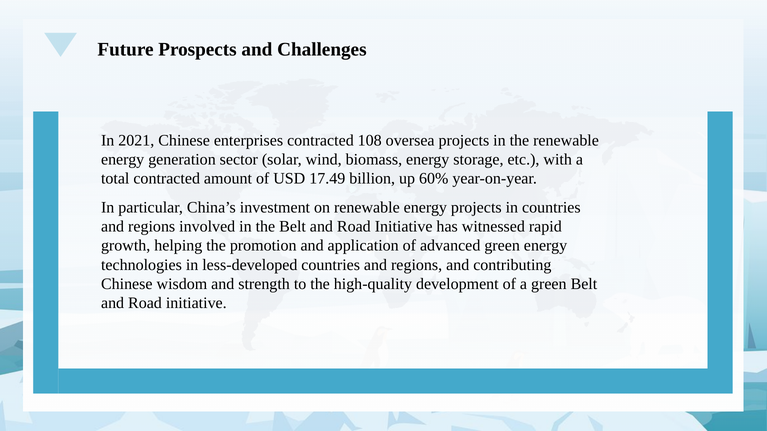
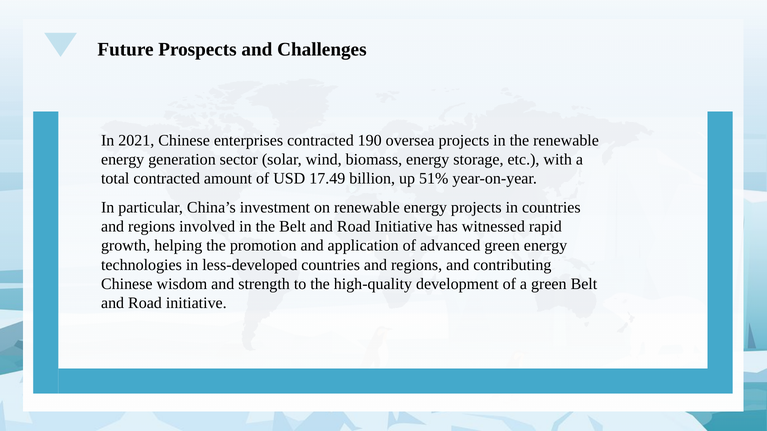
108: 108 -> 190
60%: 60% -> 51%
